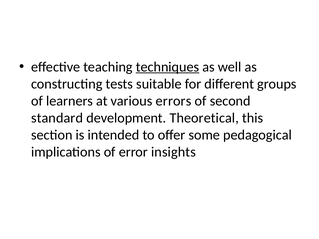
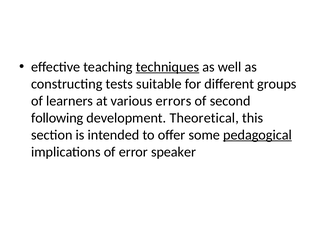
standard: standard -> following
pedagogical underline: none -> present
insights: insights -> speaker
